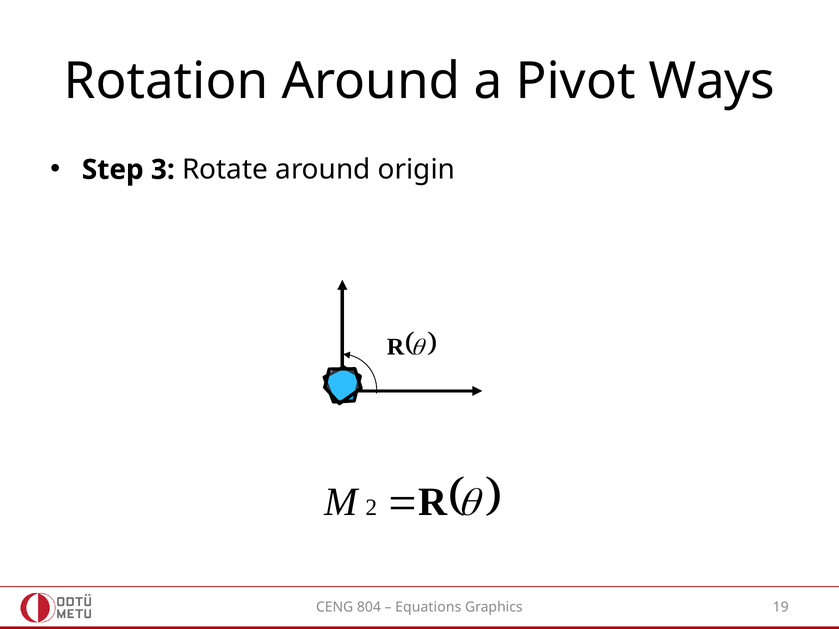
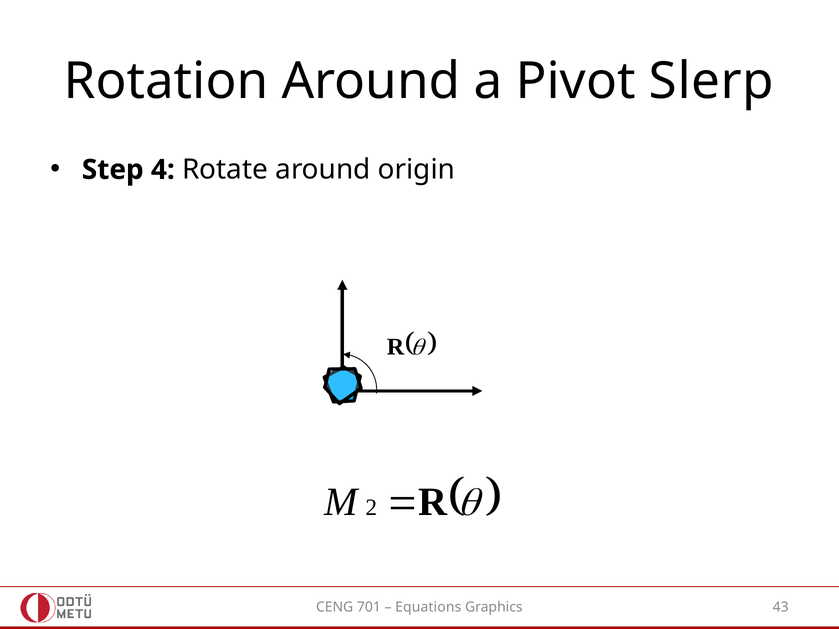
Ways: Ways -> Slerp
3: 3 -> 4
804: 804 -> 701
19: 19 -> 43
